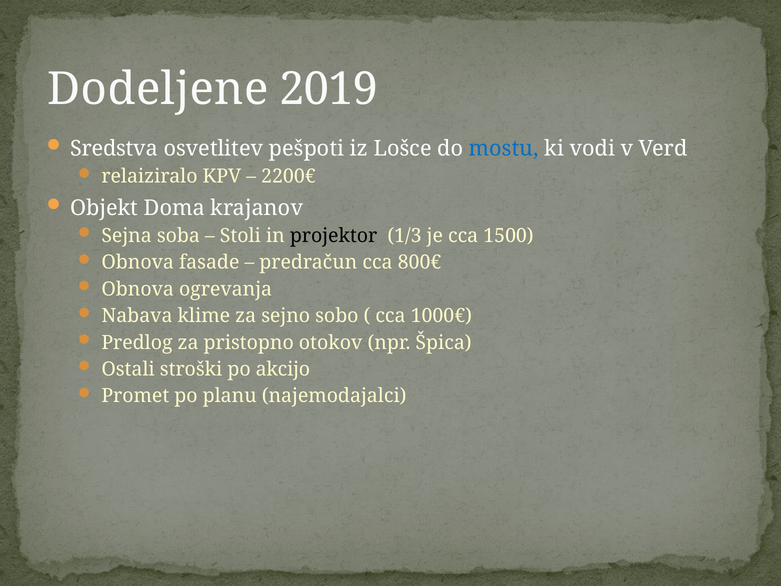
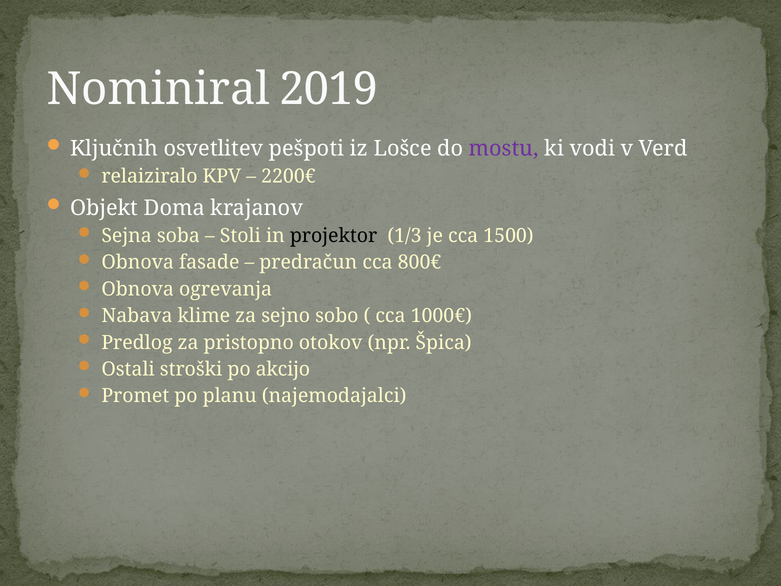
Dodeljene: Dodeljene -> Nominiral
Sredstva: Sredstva -> Ključnih
mostu colour: blue -> purple
